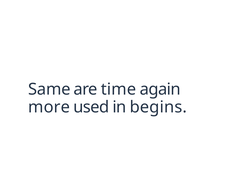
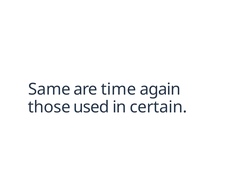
more: more -> those
begins: begins -> certain
